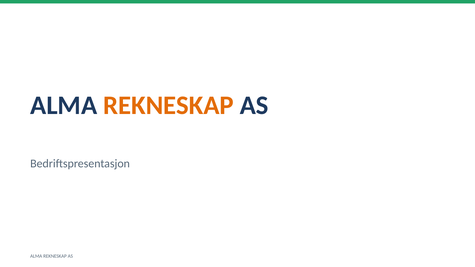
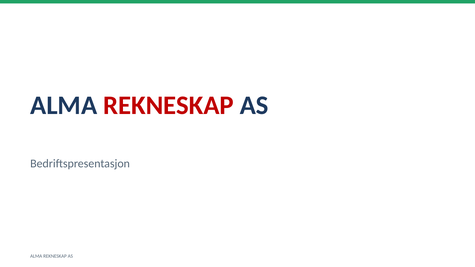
REKNESKAP at (169, 105) colour: orange -> red
